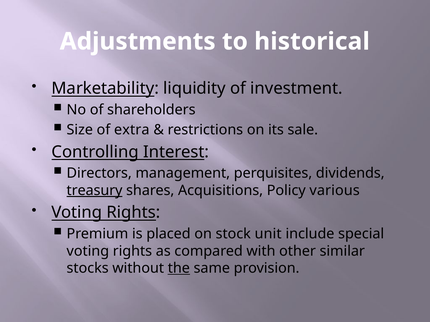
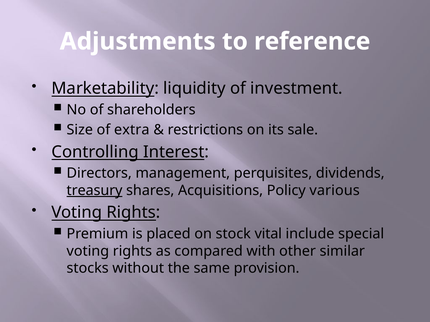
historical: historical -> reference
unit: unit -> vital
the underline: present -> none
